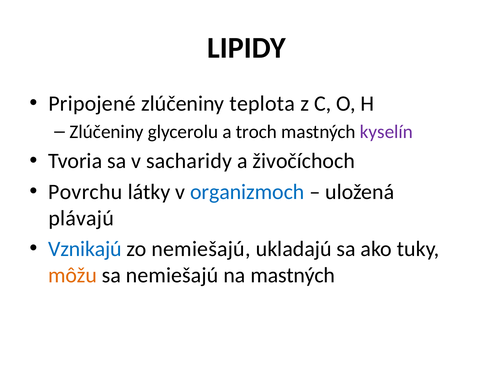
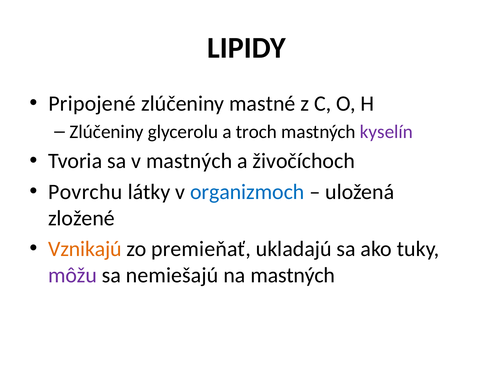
teplota: teplota -> mastné
v sacharidy: sacharidy -> mastných
plávajú: plávajú -> zložené
Vznikajú colour: blue -> orange
zo nemiešajú: nemiešajú -> premieňať
môžu colour: orange -> purple
